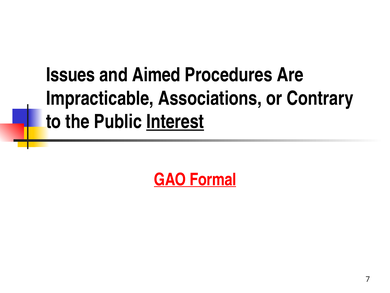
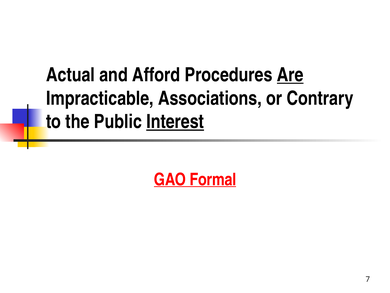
Issues: Issues -> Actual
Aimed: Aimed -> Afford
Are underline: none -> present
